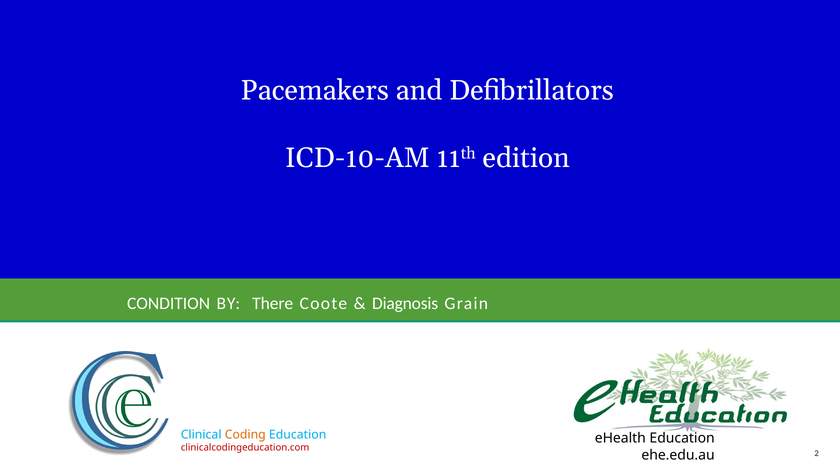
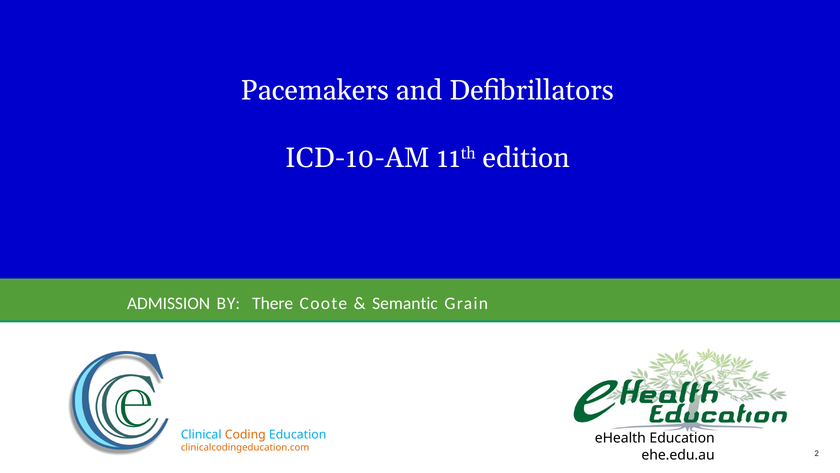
CONDITION: CONDITION -> ADMISSION
Diagnosis: Diagnosis -> Semantic
clinicalcodingeducation.com colour: red -> orange
